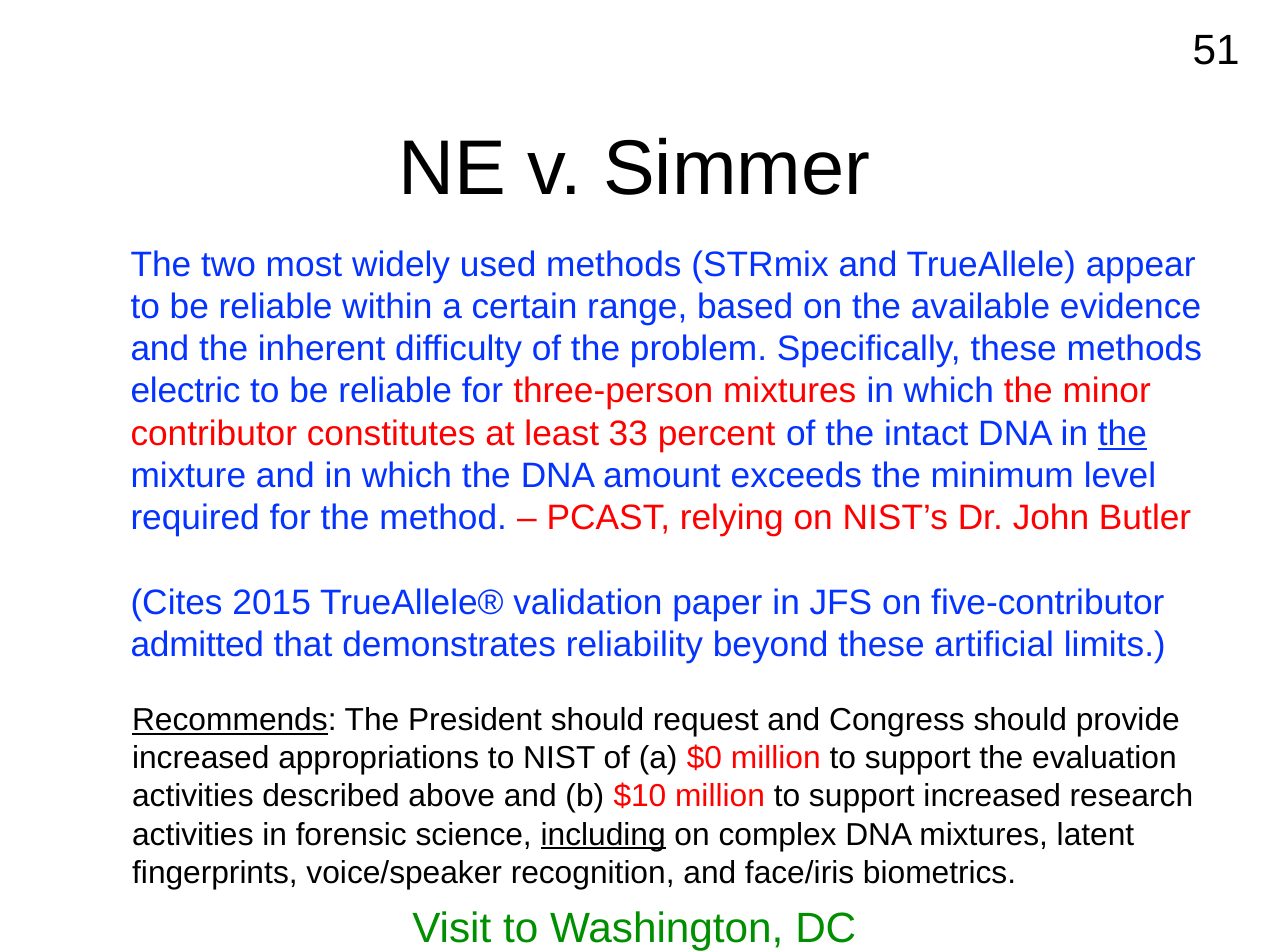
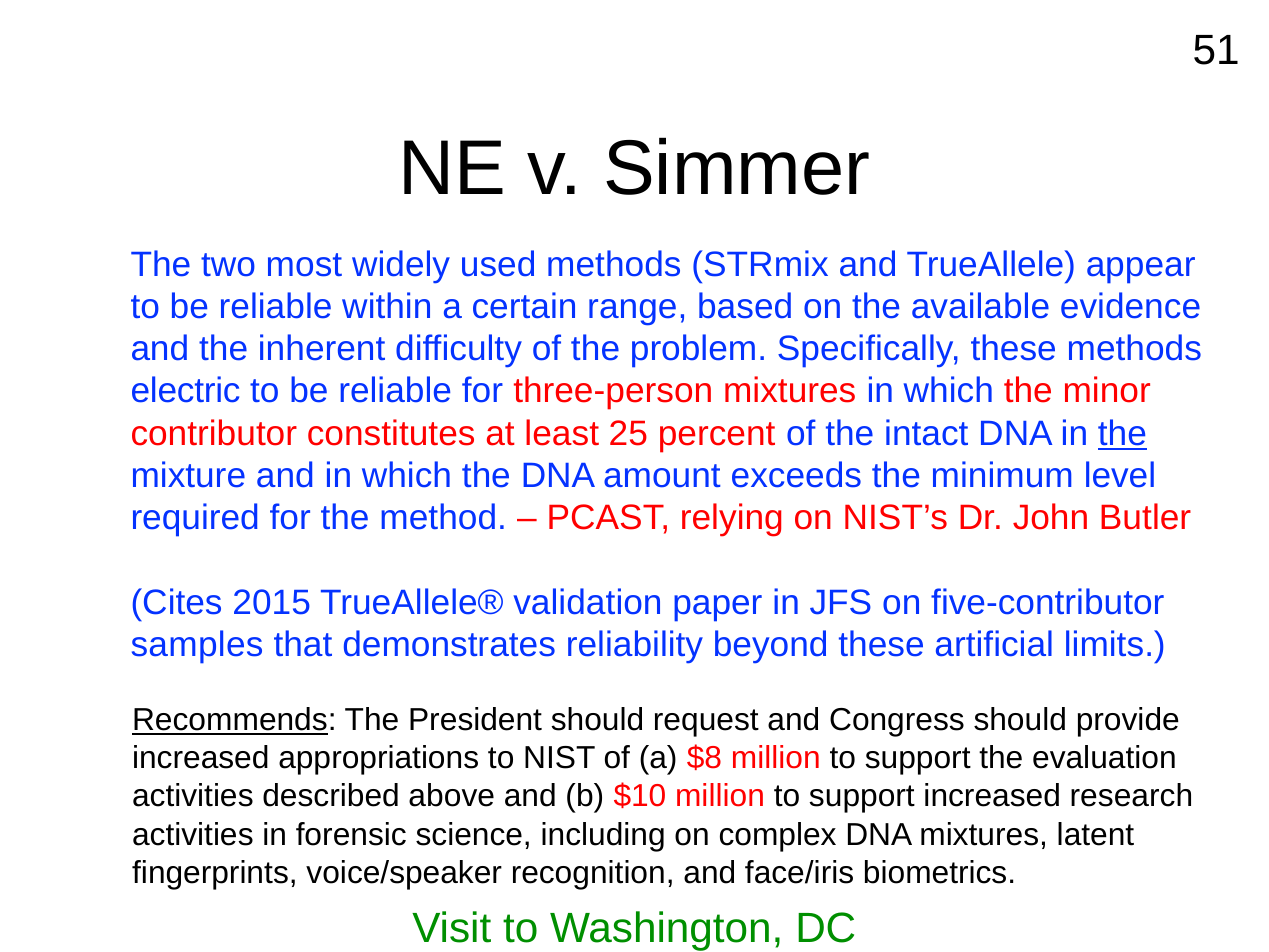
33: 33 -> 25
admitted: admitted -> samples
$0: $0 -> $8
including underline: present -> none
